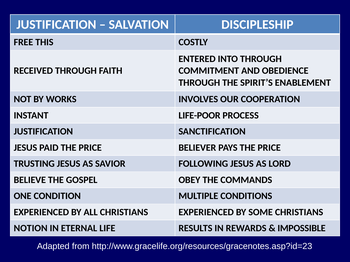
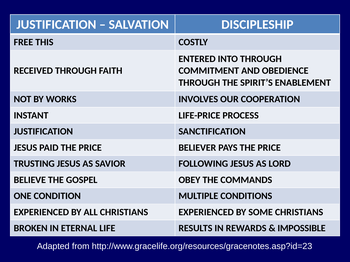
LIFE-POOR: LIFE-POOR -> LIFE-PRICE
NOTION: NOTION -> BROKEN
